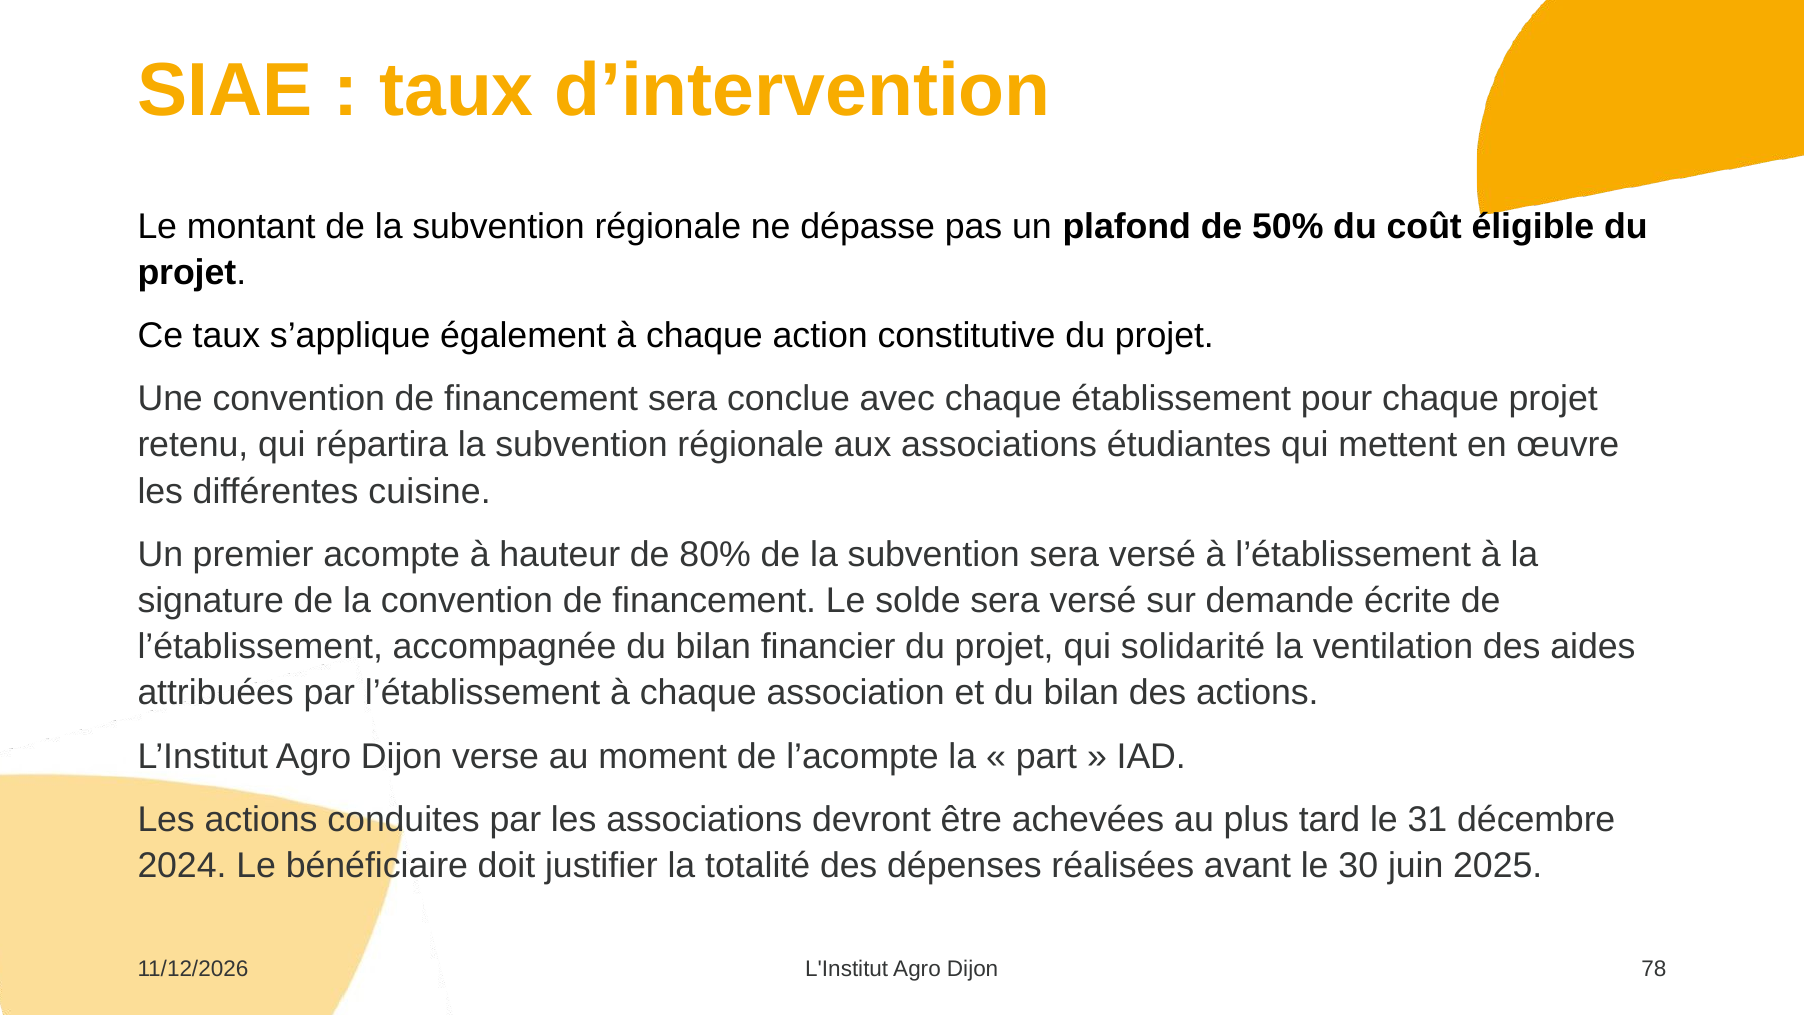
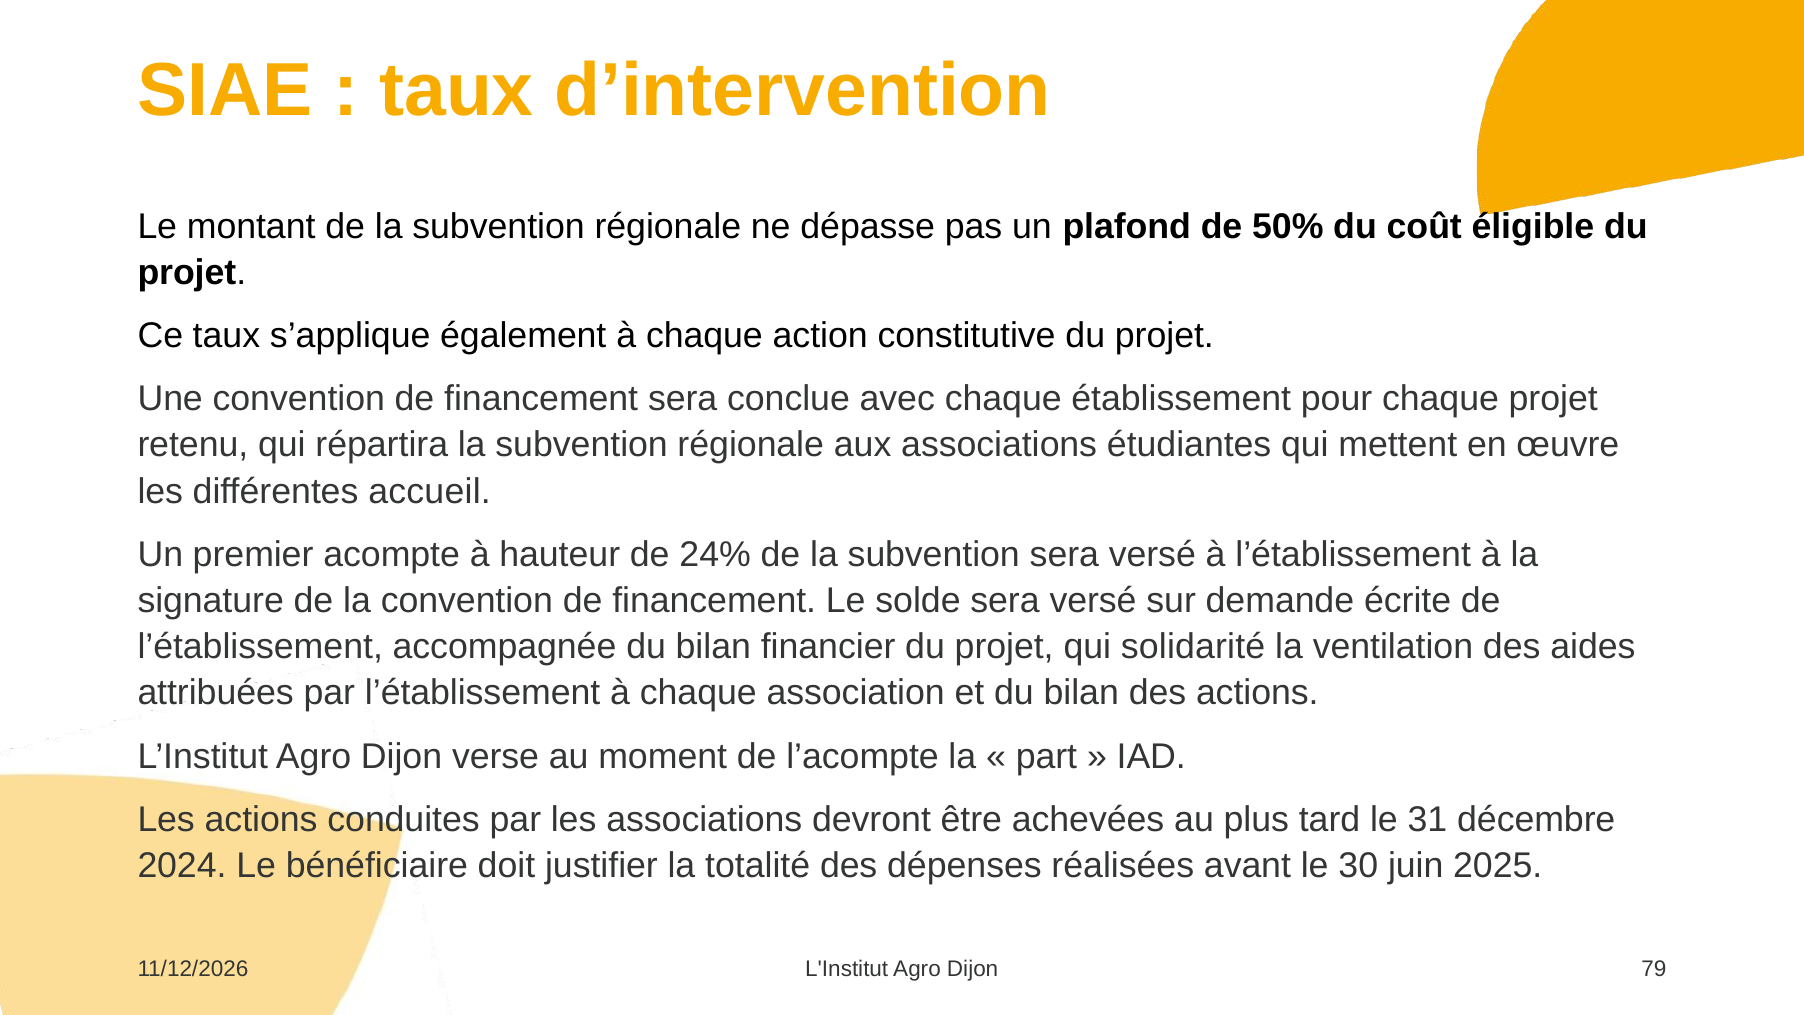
cuisine: cuisine -> accueil
80%: 80% -> 24%
78: 78 -> 79
